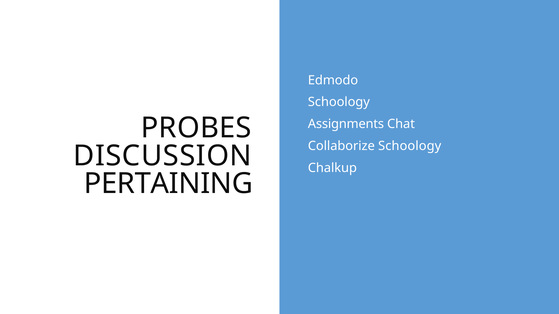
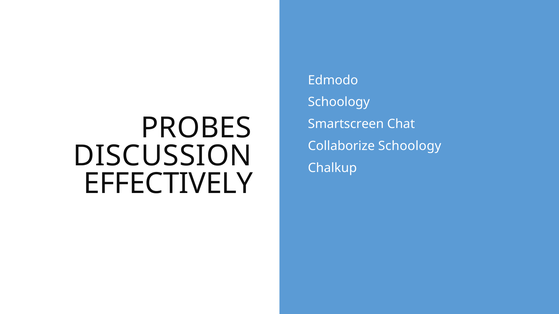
Assignments: Assignments -> Smartscreen
PERTAINING: PERTAINING -> EFFECTIVELY
